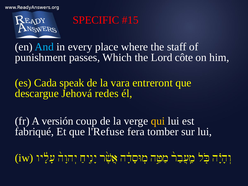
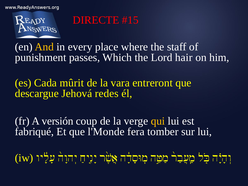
SPECIFIC: SPECIFIC -> DIRECTE
And colour: light blue -> yellow
côte: côte -> hair
speak: speak -> mûrit
l'Refuse: l'Refuse -> l'Monde
